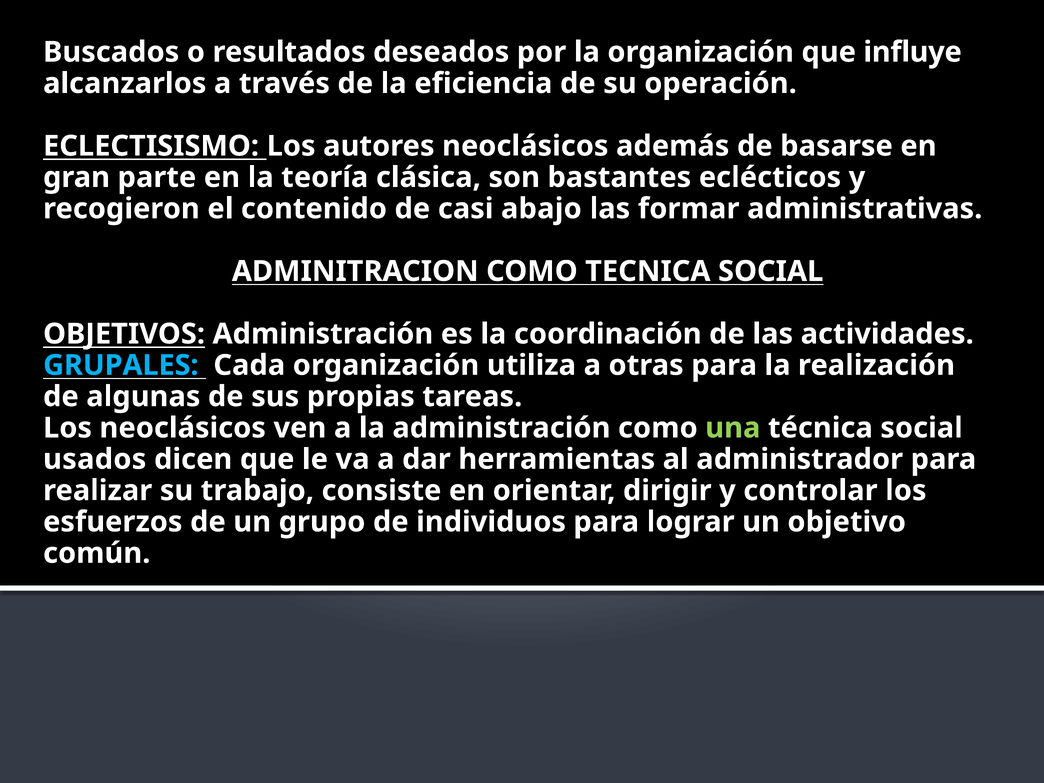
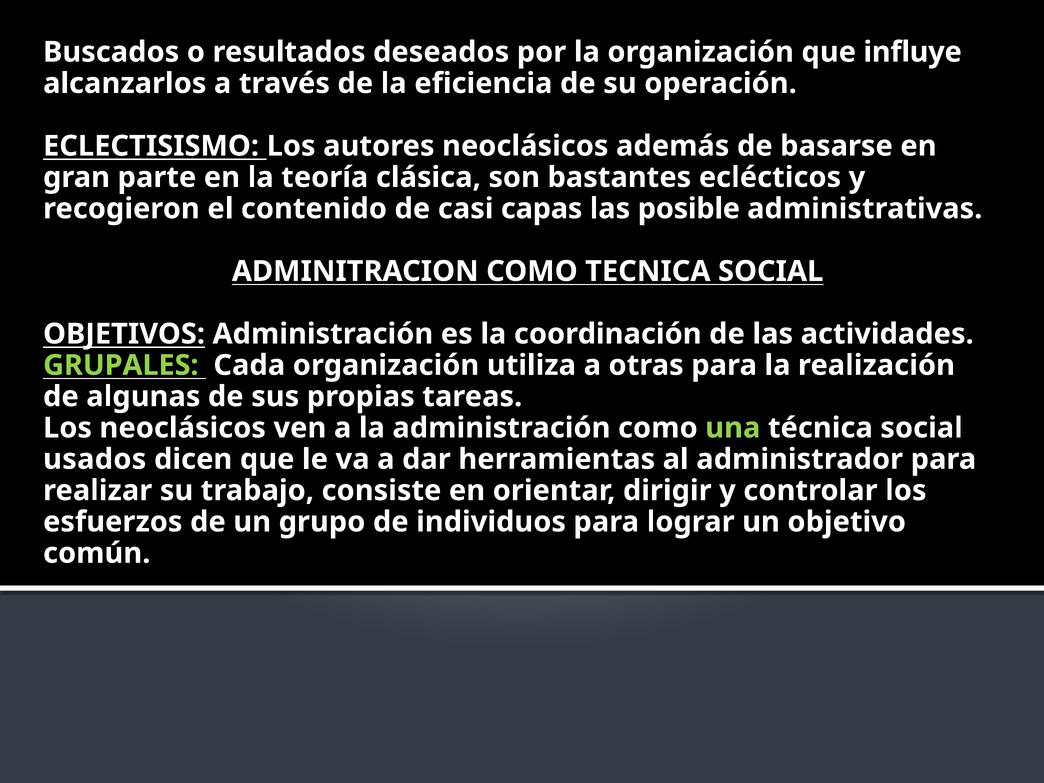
abajo: abajo -> capas
formar: formar -> posible
GRUPALES colour: light blue -> light green
